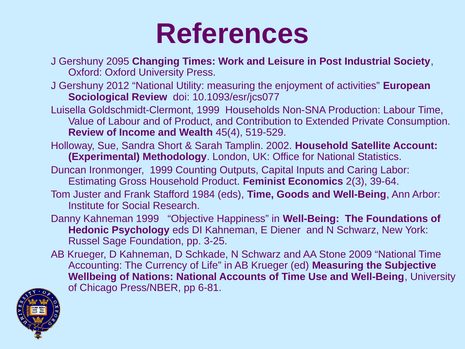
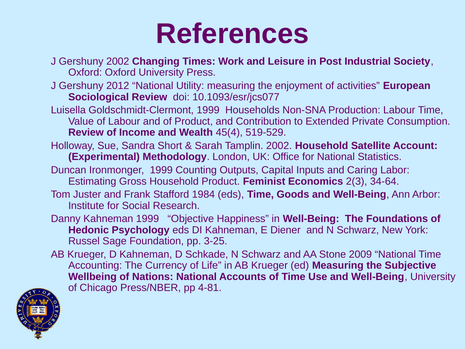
Gershuny 2095: 2095 -> 2002
39-64: 39-64 -> 34-64
6-81: 6-81 -> 4-81
